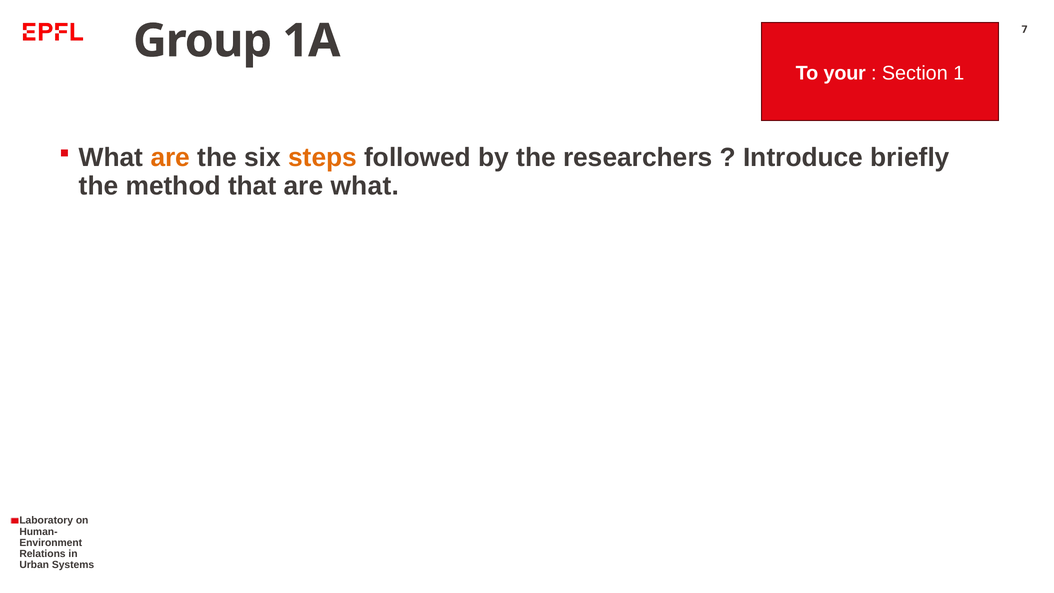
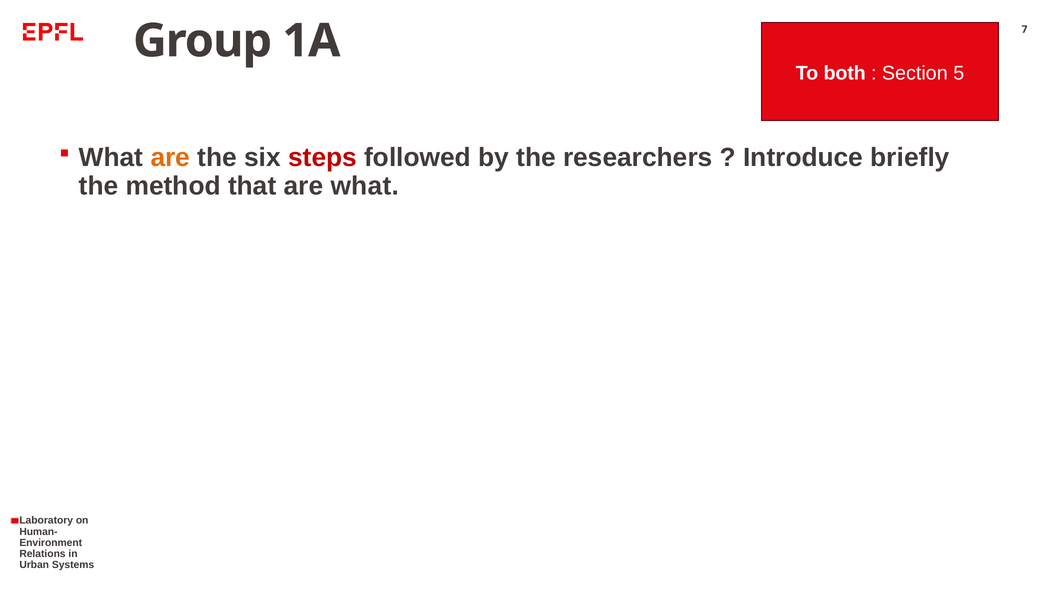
your: your -> both
1: 1 -> 5
steps colour: orange -> red
